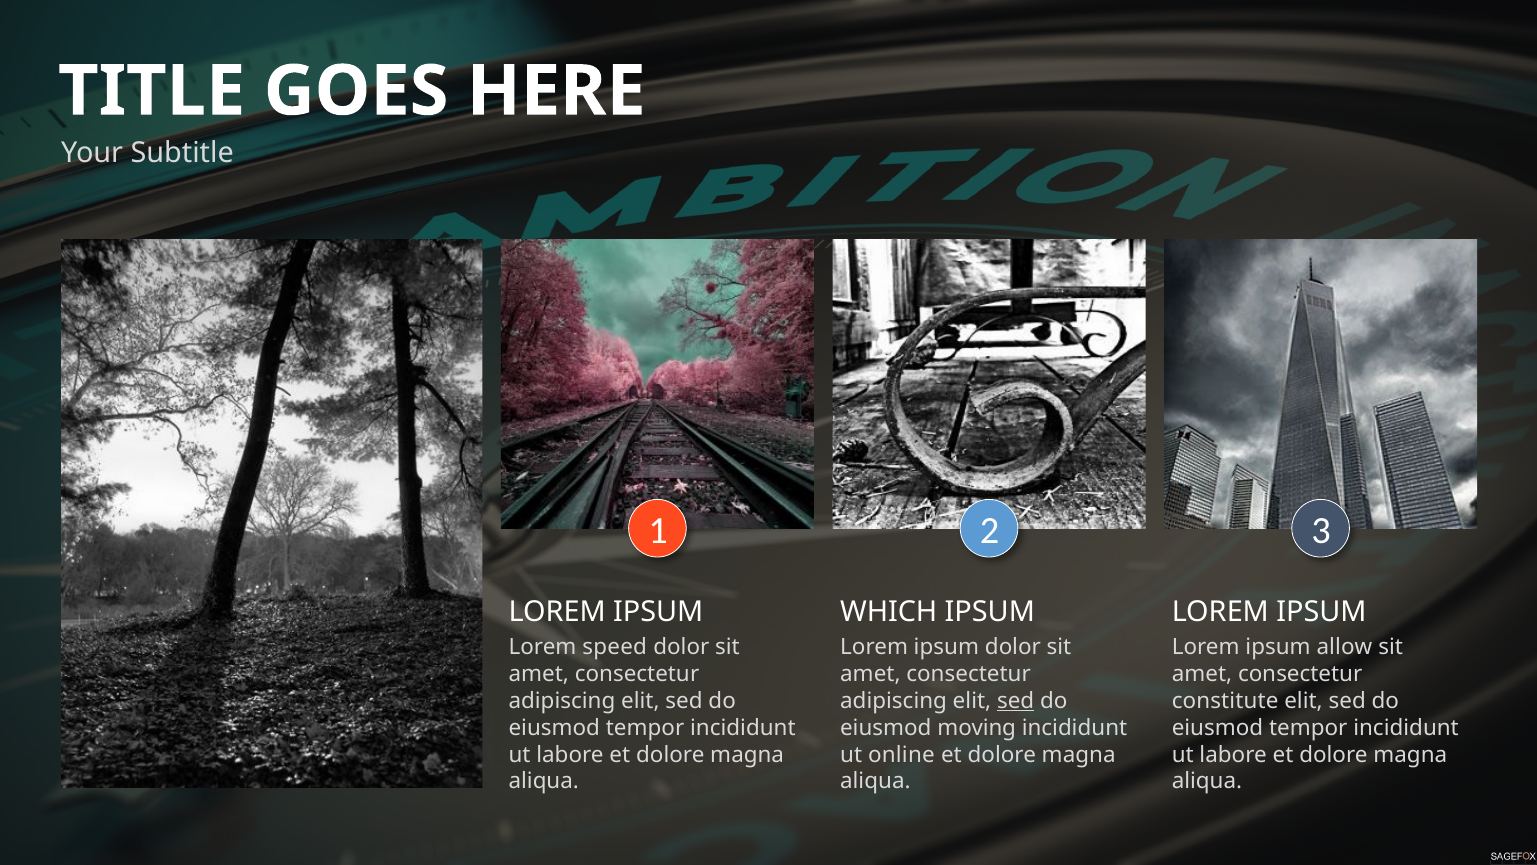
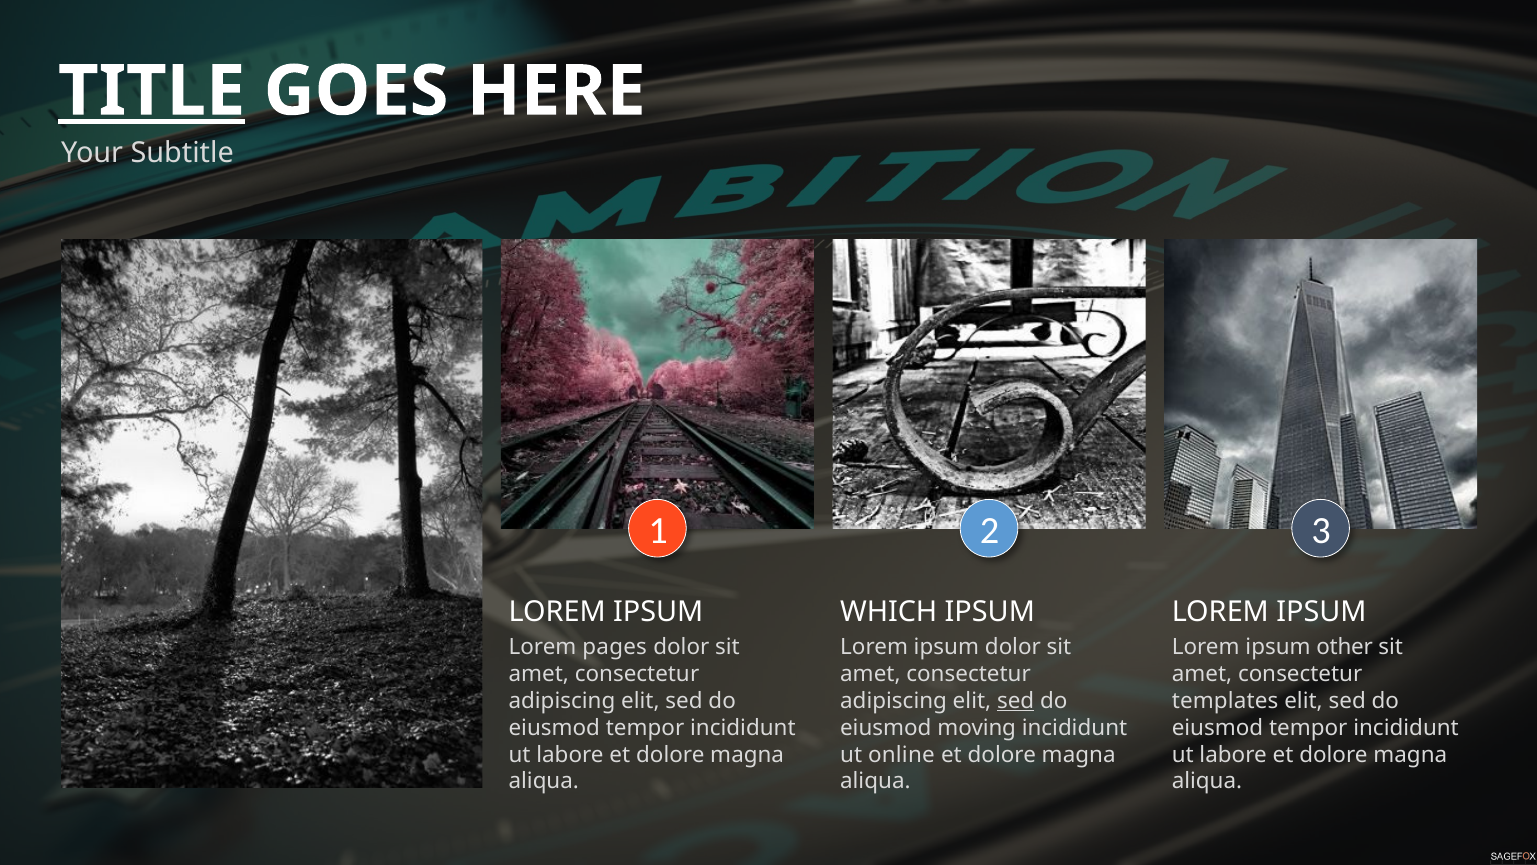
TITLE underline: none -> present
speed: speed -> pages
allow: allow -> other
constitute: constitute -> templates
